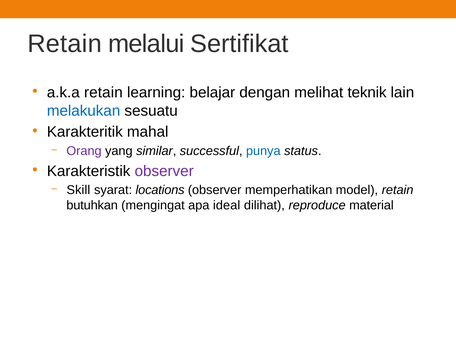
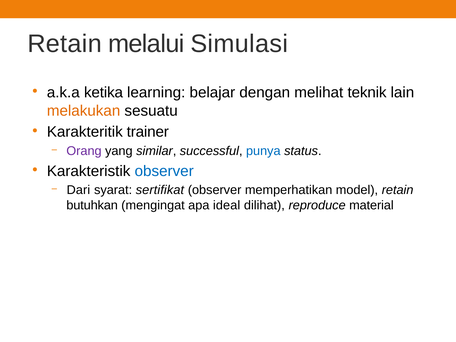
Sertifikat: Sertifikat -> Simulasi
a.k.a retain: retain -> ketika
melakukan colour: blue -> orange
mahal: mahal -> trainer
observer at (164, 171) colour: purple -> blue
Skill: Skill -> Dari
locations: locations -> sertifikat
